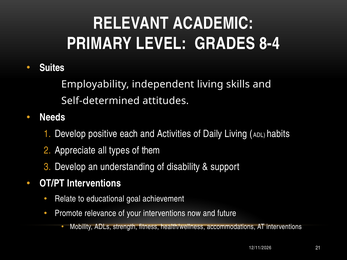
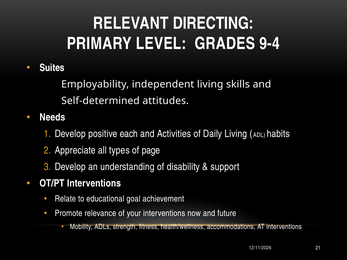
ACADEMIC: ACADEMIC -> DIRECTING
8-4: 8-4 -> 9-4
them: them -> page
